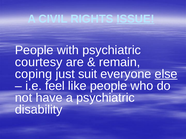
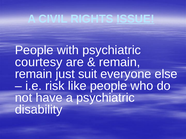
coping at (34, 74): coping -> remain
else underline: present -> none
feel: feel -> risk
